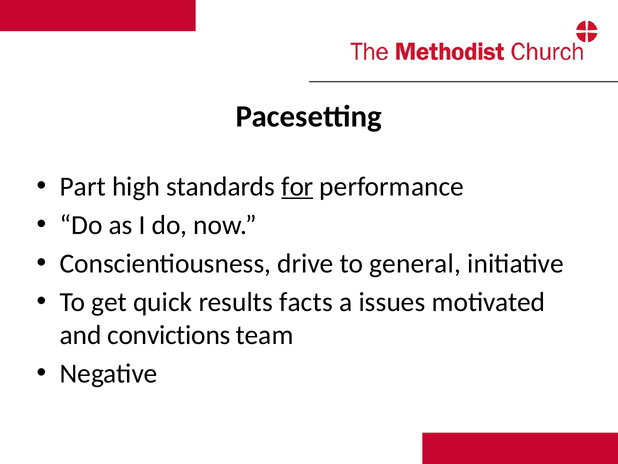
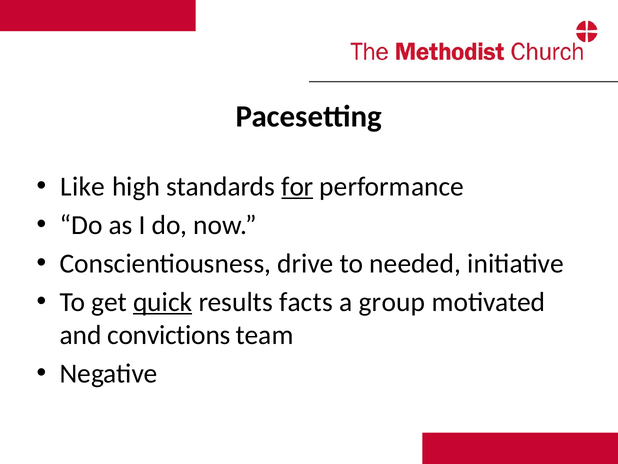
Part: Part -> Like
general: general -> needed
quick underline: none -> present
issues: issues -> group
